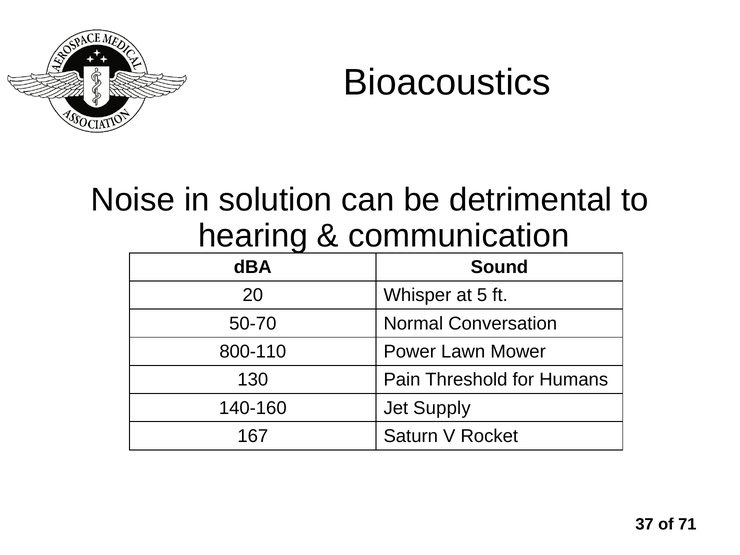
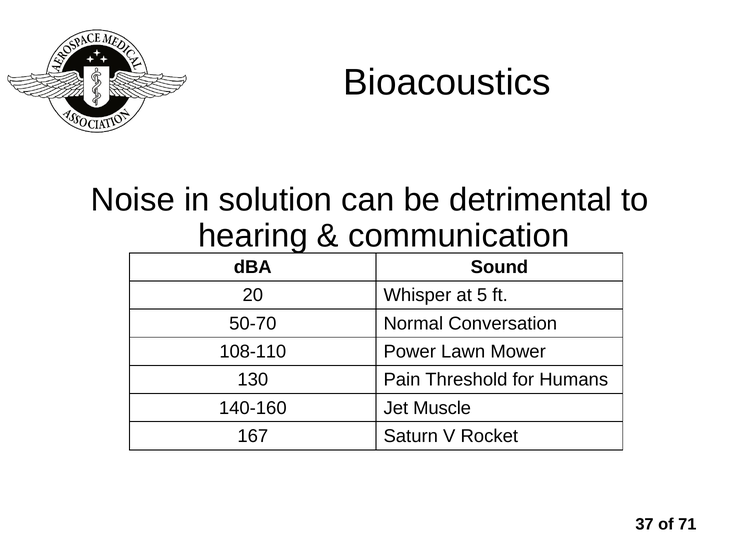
800-110: 800-110 -> 108-110
Supply: Supply -> Muscle
